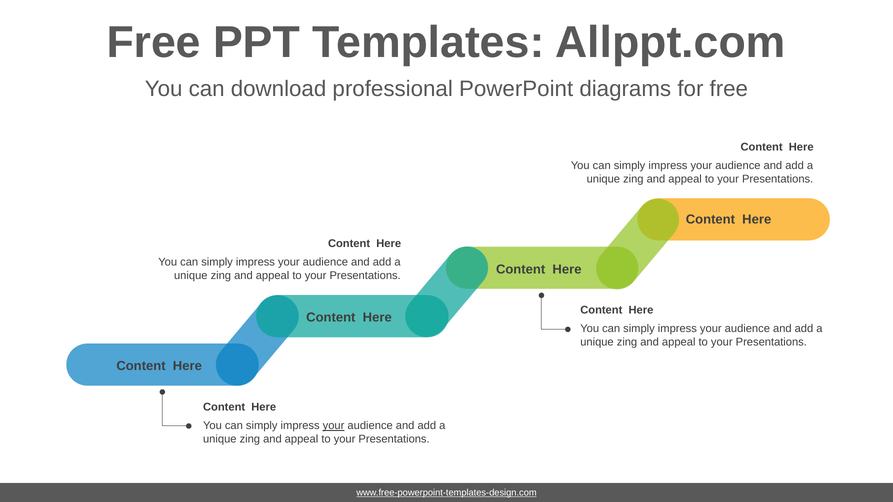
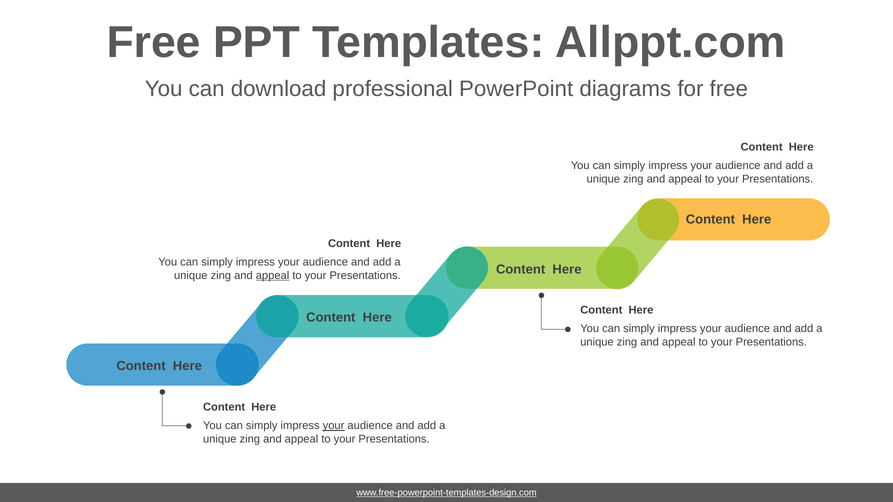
appeal at (273, 276) underline: none -> present
